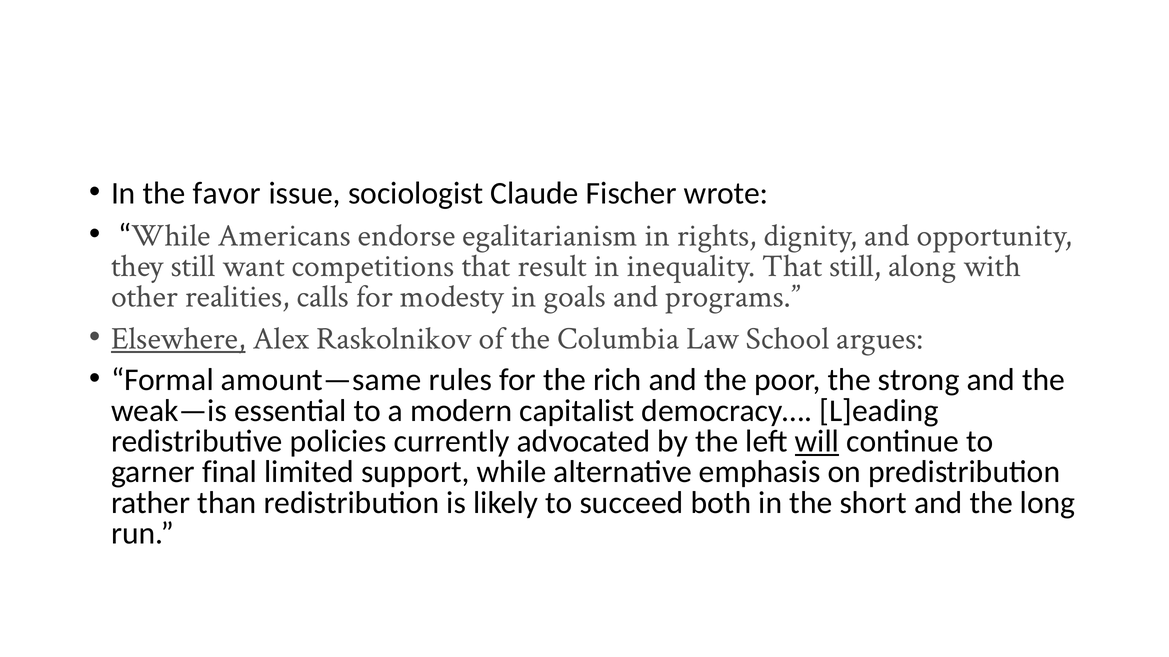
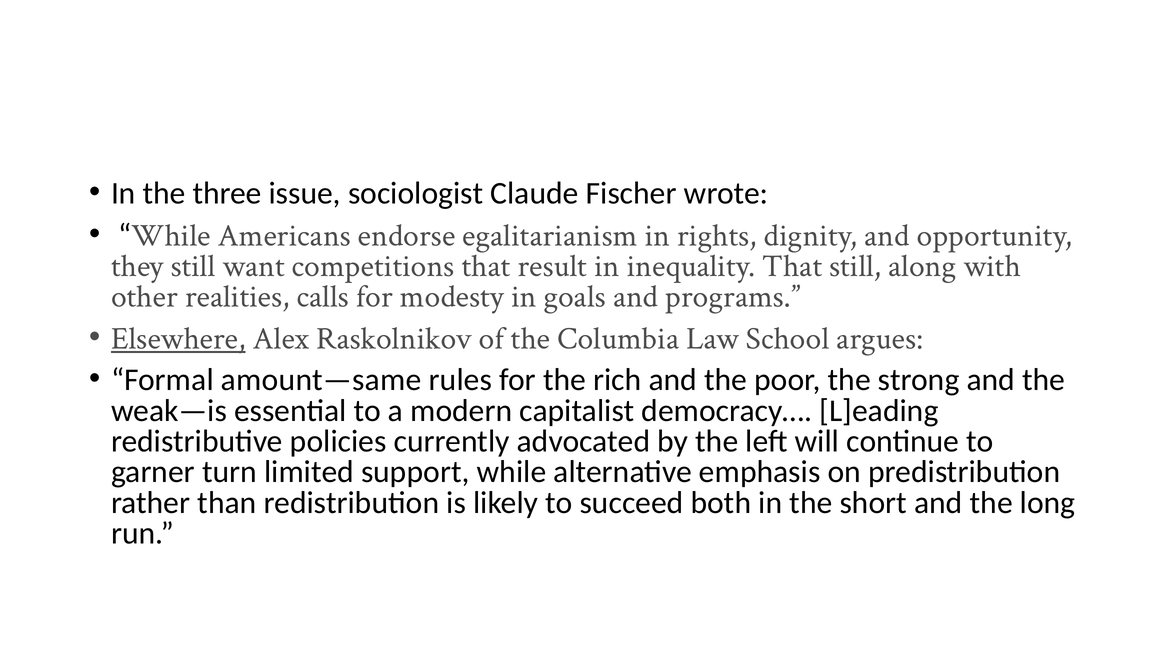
favor: favor -> three
will underline: present -> none
final: final -> turn
